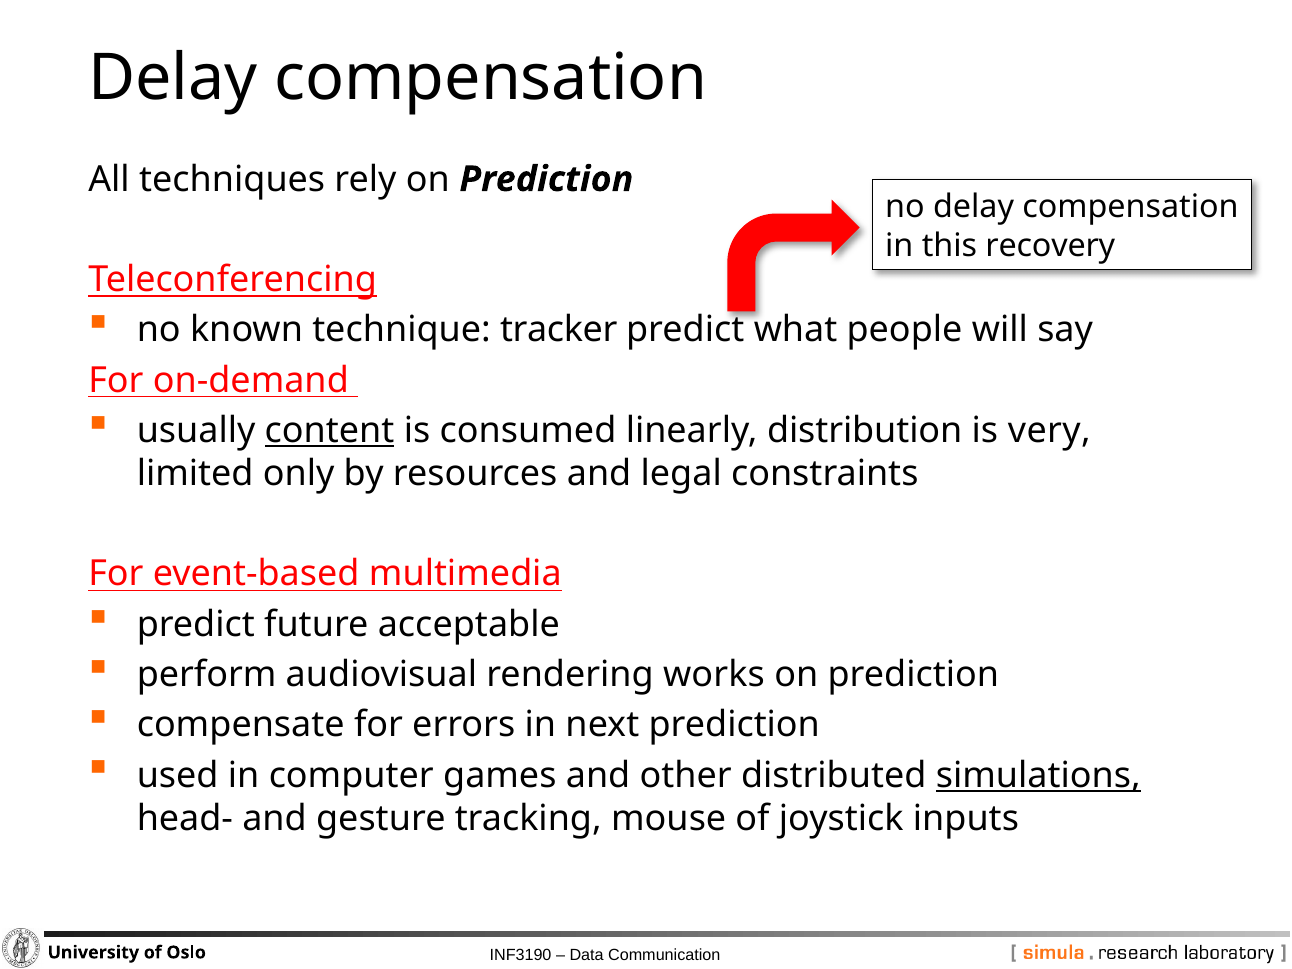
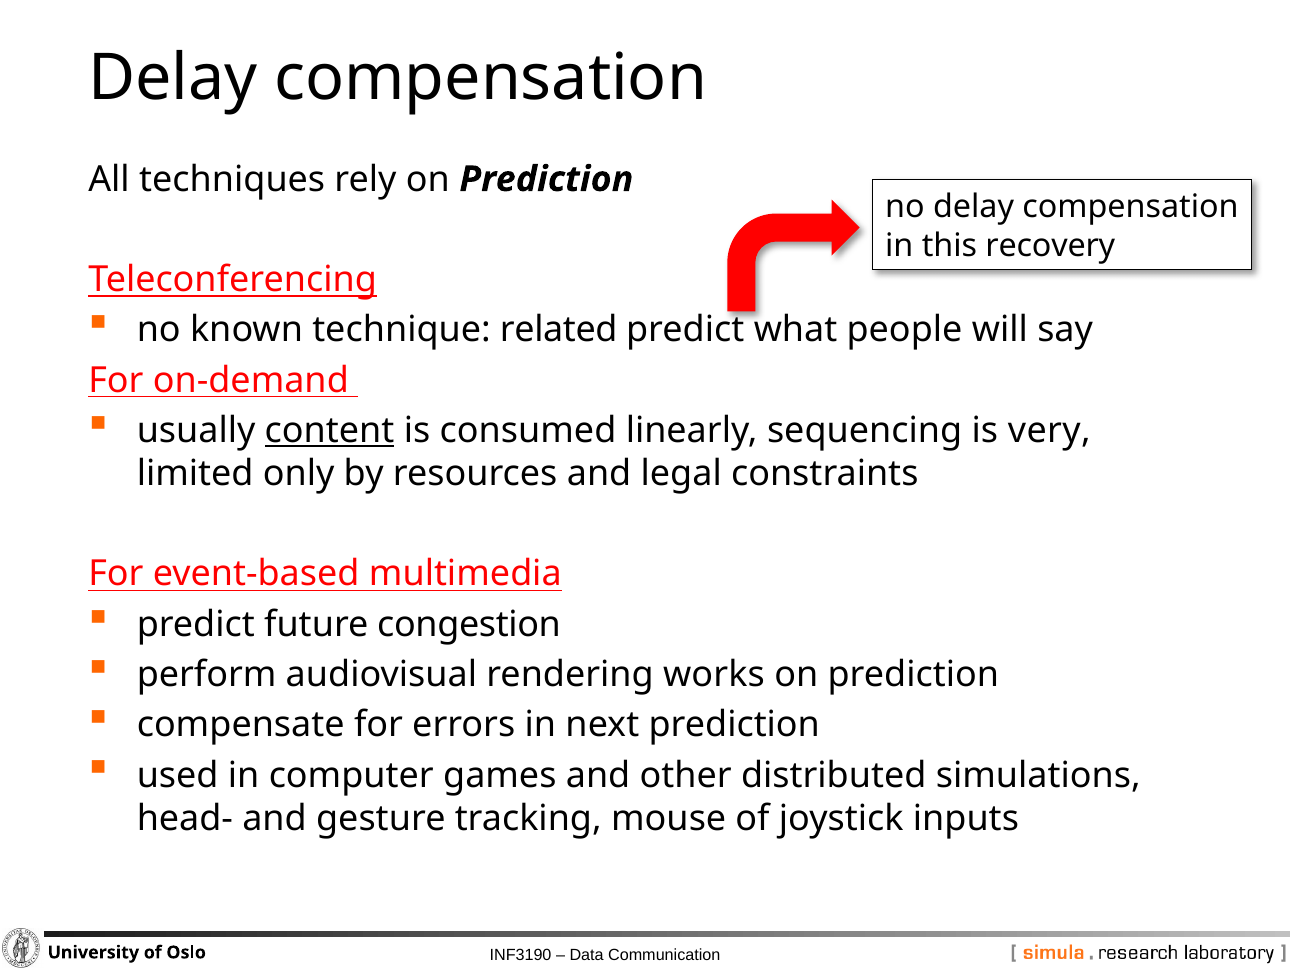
tracker: tracker -> related
distribution: distribution -> sequencing
acceptable: acceptable -> congestion
simulations underline: present -> none
